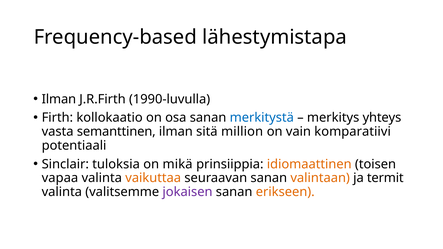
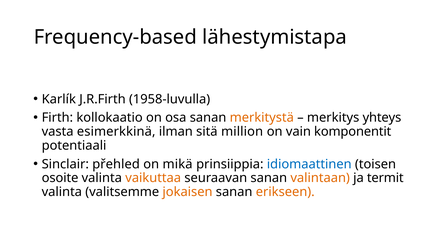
Ilman at (59, 99): Ilman -> Karlík
1990-luvulla: 1990-luvulla -> 1958-luvulla
merkitystä colour: blue -> orange
semanttinen: semanttinen -> esimerkkinä
komparatiivi: komparatiivi -> komponentit
tuloksia: tuloksia -> přehled
idiomaattinen colour: orange -> blue
vapaa: vapaa -> osoite
jokaisen colour: purple -> orange
